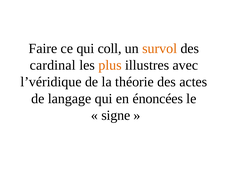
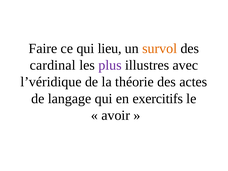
coll: coll -> lieu
plus colour: orange -> purple
énoncées: énoncées -> exercitifs
signe: signe -> avoir
